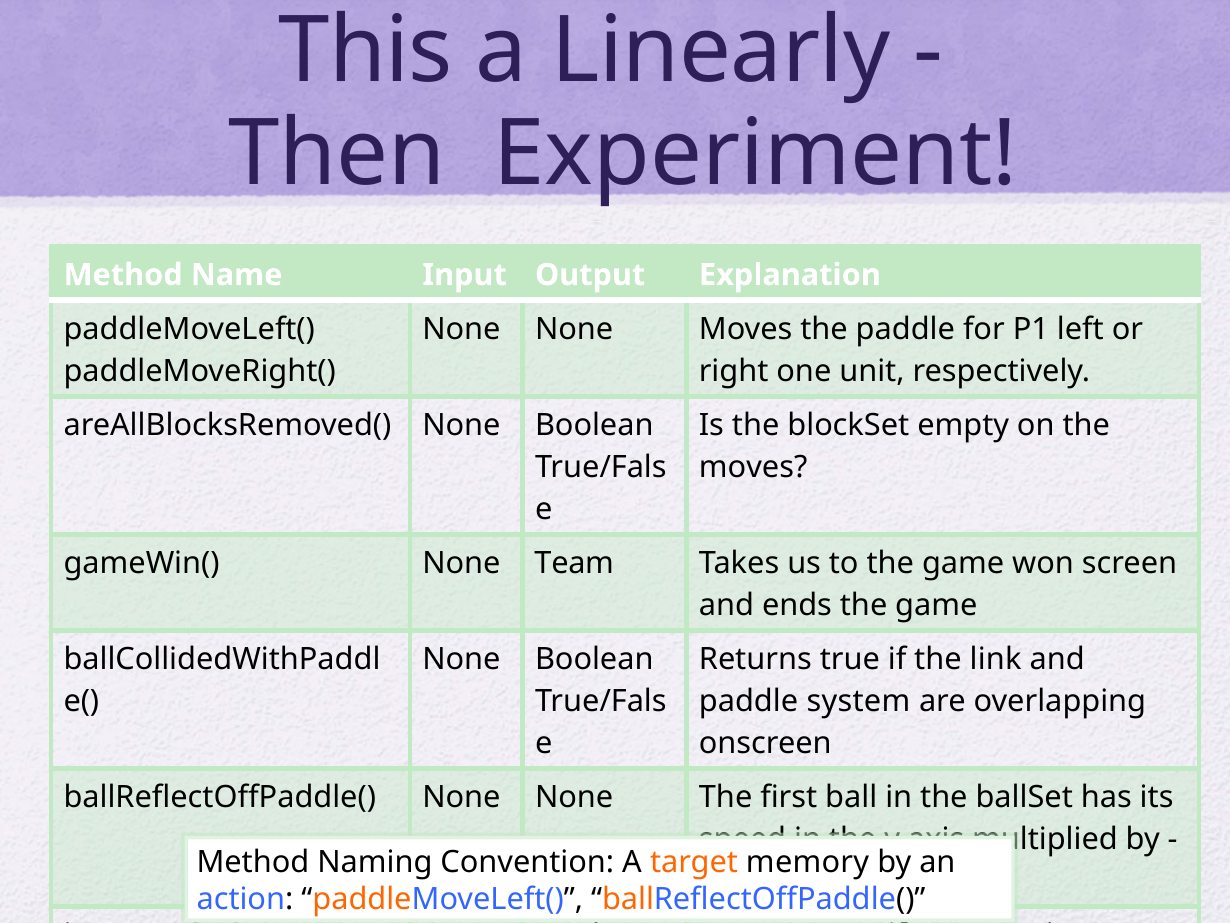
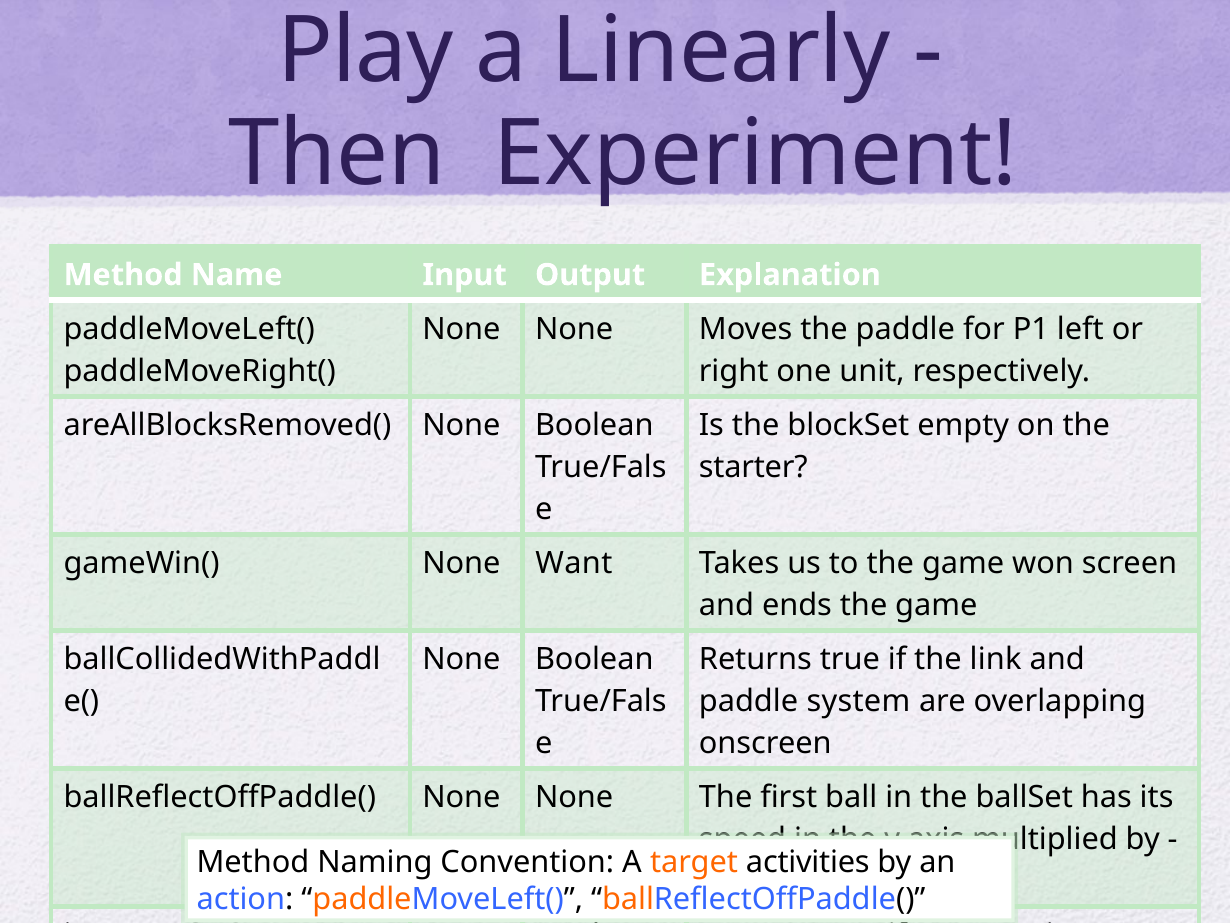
This: This -> Play
moves at (753, 467): moves -> starter
Team: Team -> Want
memory: memory -> activities
